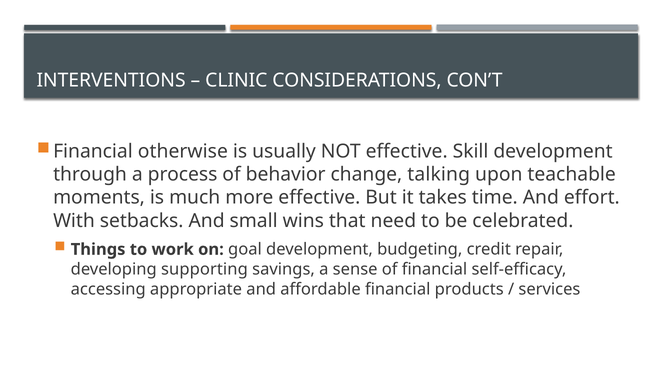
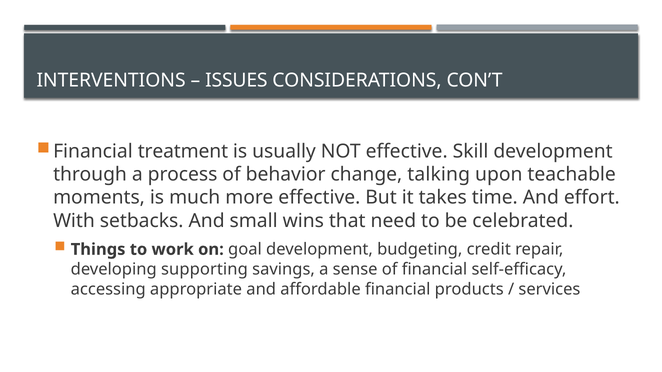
CLINIC: CLINIC -> ISSUES
otherwise: otherwise -> treatment
